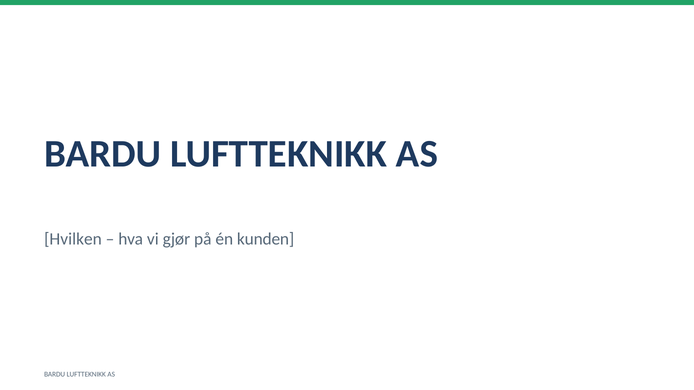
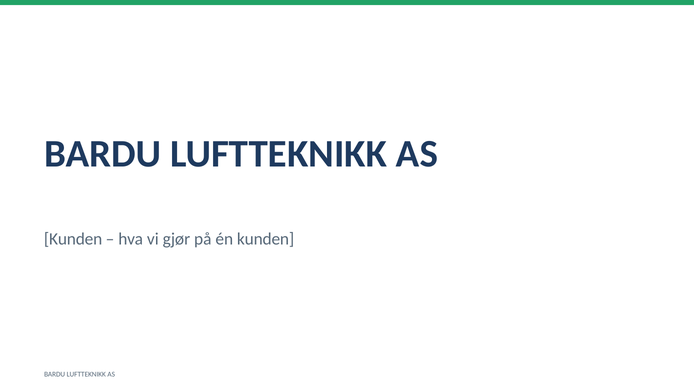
Hvilken at (73, 239): Hvilken -> Kunden
